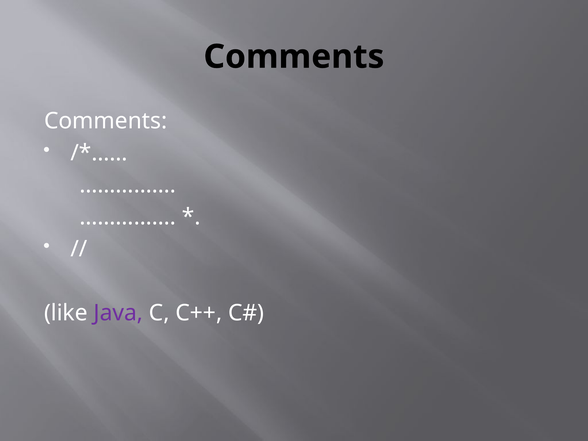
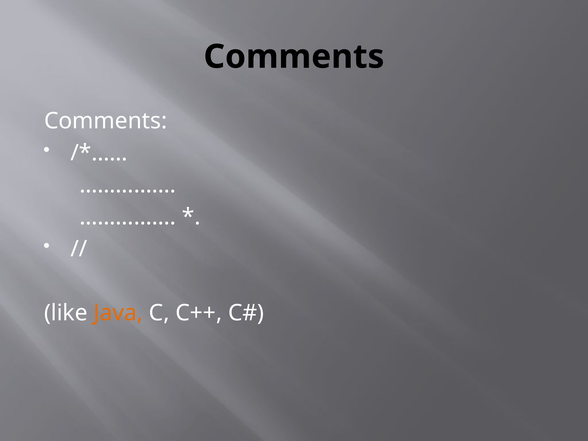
Java colour: purple -> orange
